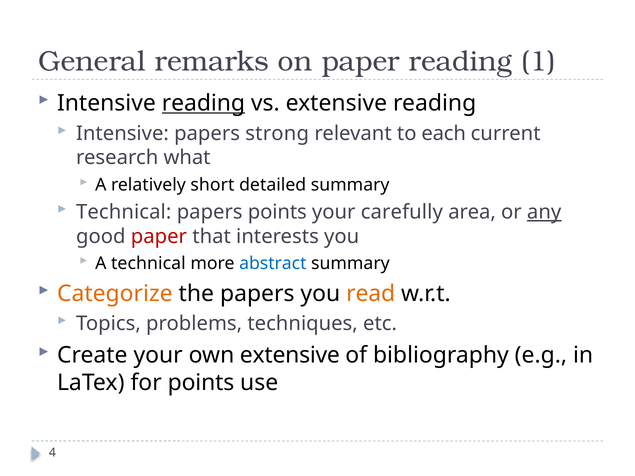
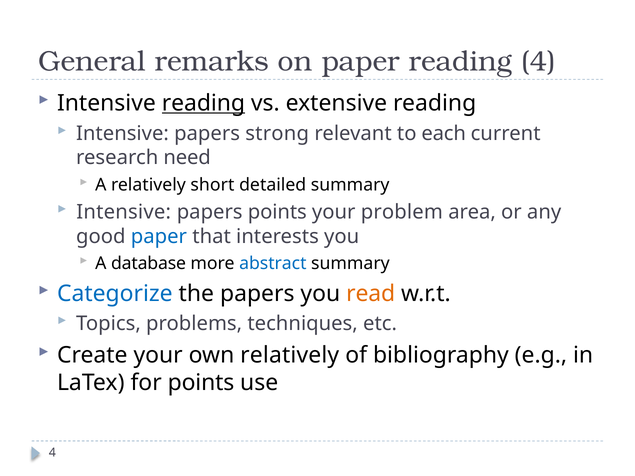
reading 1: 1 -> 4
what: what -> need
Technical at (124, 212): Technical -> Intensive
carefully: carefully -> problem
any underline: present -> none
paper at (159, 237) colour: red -> blue
A technical: technical -> database
Categorize colour: orange -> blue
own extensive: extensive -> relatively
